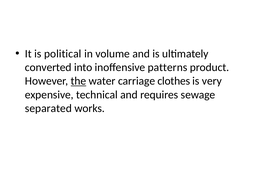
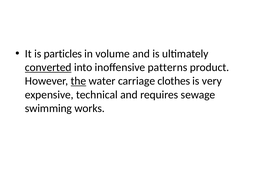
political: political -> particles
converted underline: none -> present
separated: separated -> swimming
